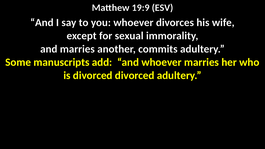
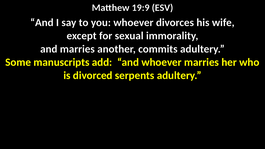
divorced divorced: divorced -> serpents
